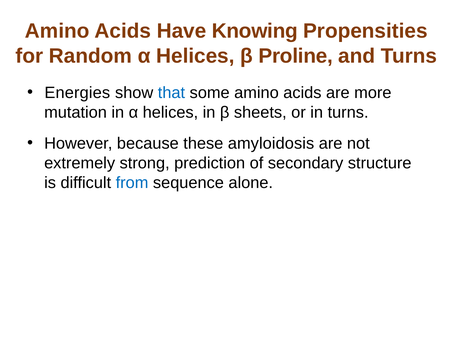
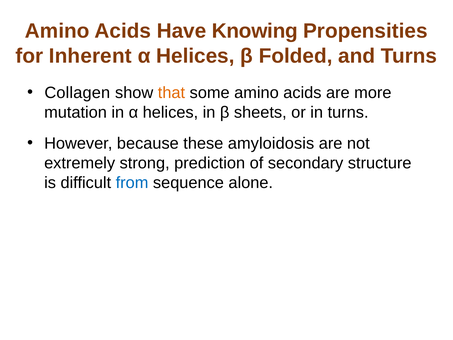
Random: Random -> Inherent
Proline: Proline -> Folded
Energies: Energies -> Collagen
that colour: blue -> orange
